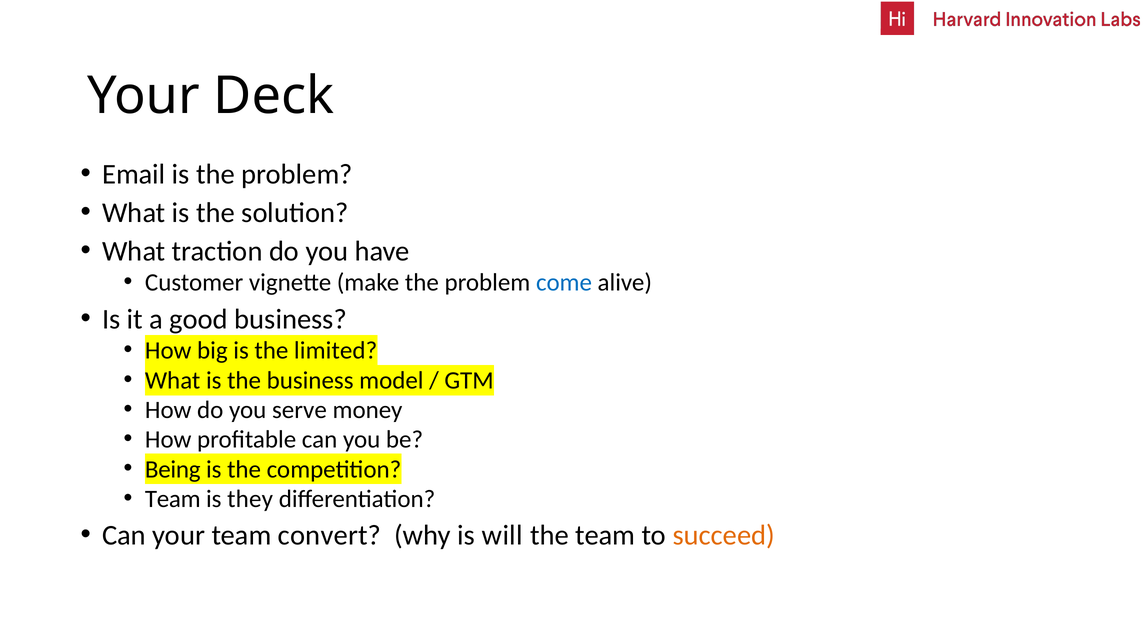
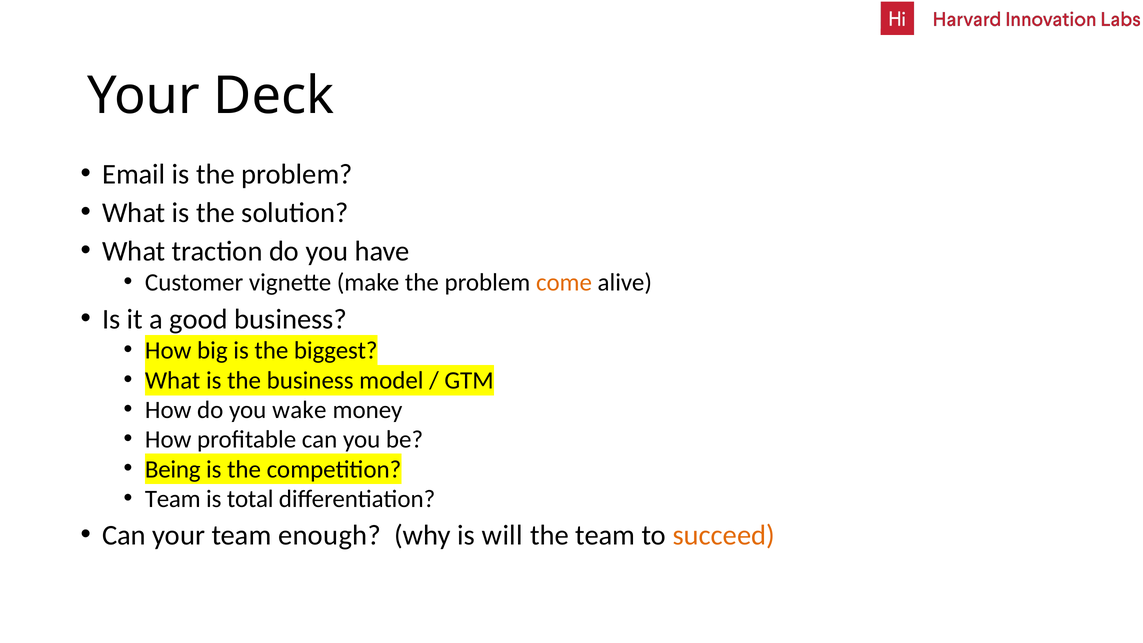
come colour: blue -> orange
limited: limited -> biggest
serve: serve -> wake
they: they -> total
convert: convert -> enough
